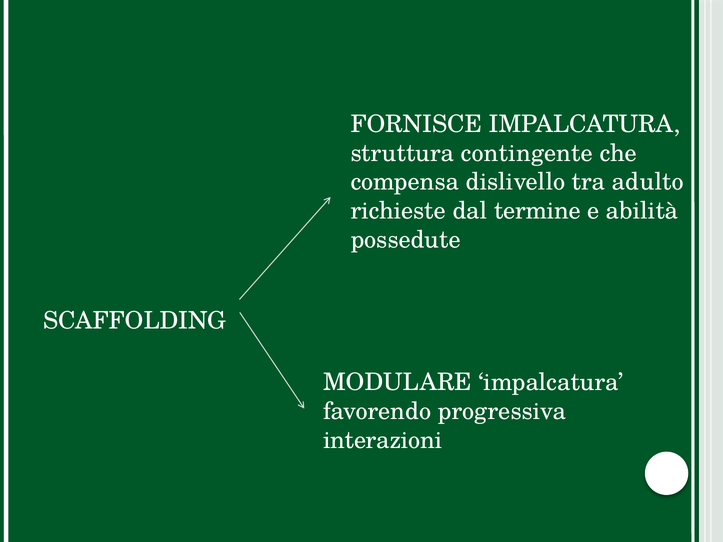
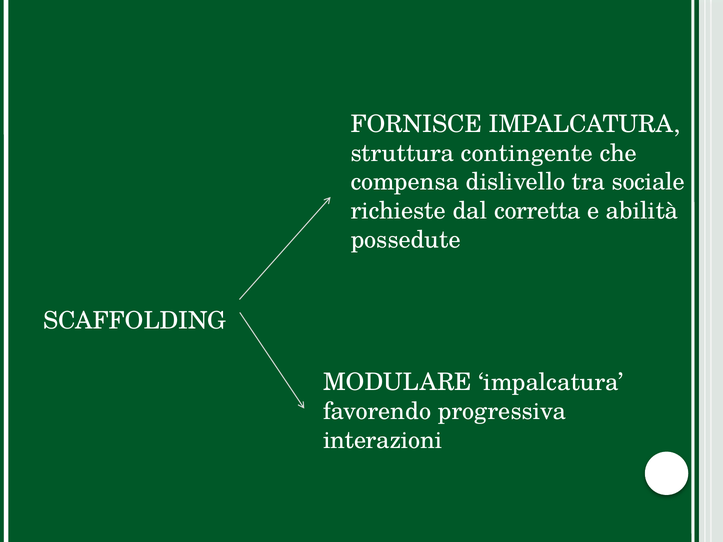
adulto: adulto -> sociale
termine: termine -> corretta
